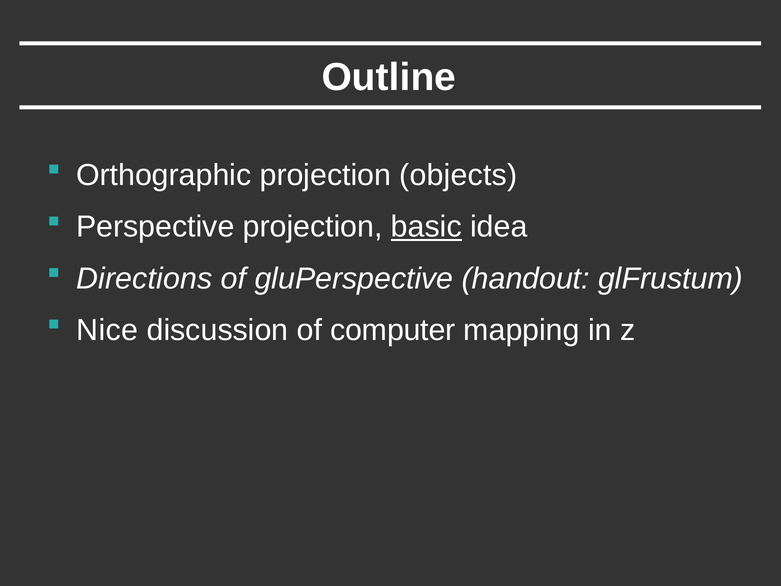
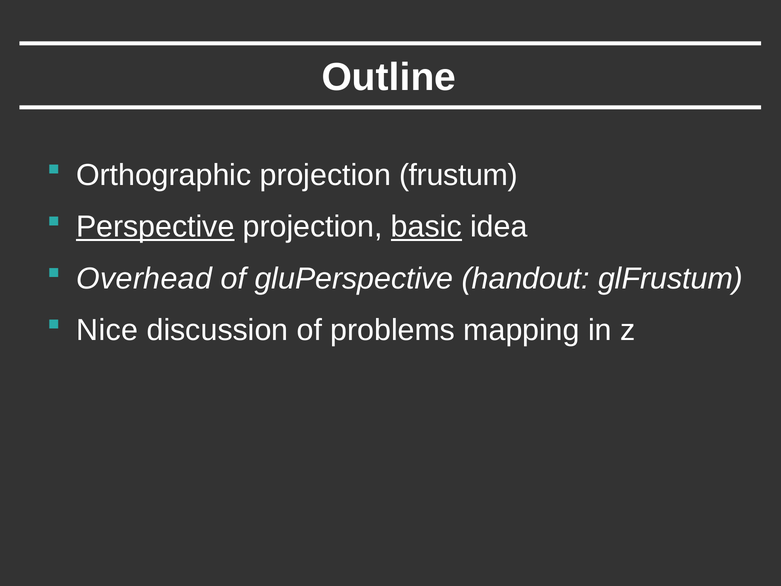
objects: objects -> frustum
Perspective underline: none -> present
Directions: Directions -> Overhead
computer: computer -> problems
